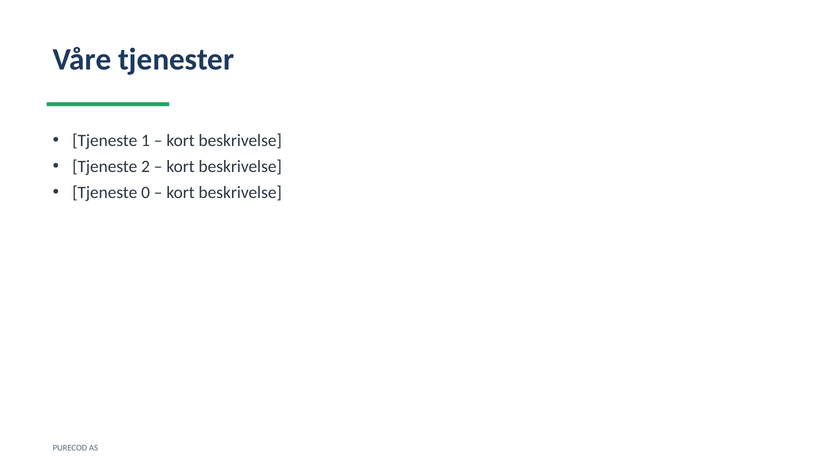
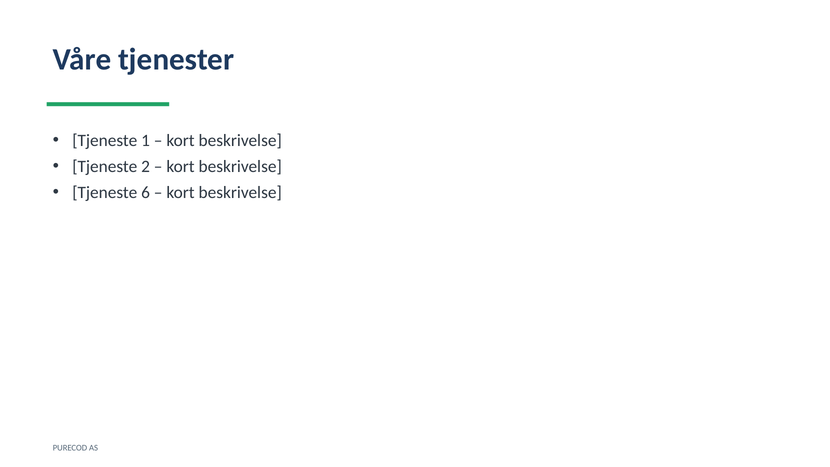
0: 0 -> 6
